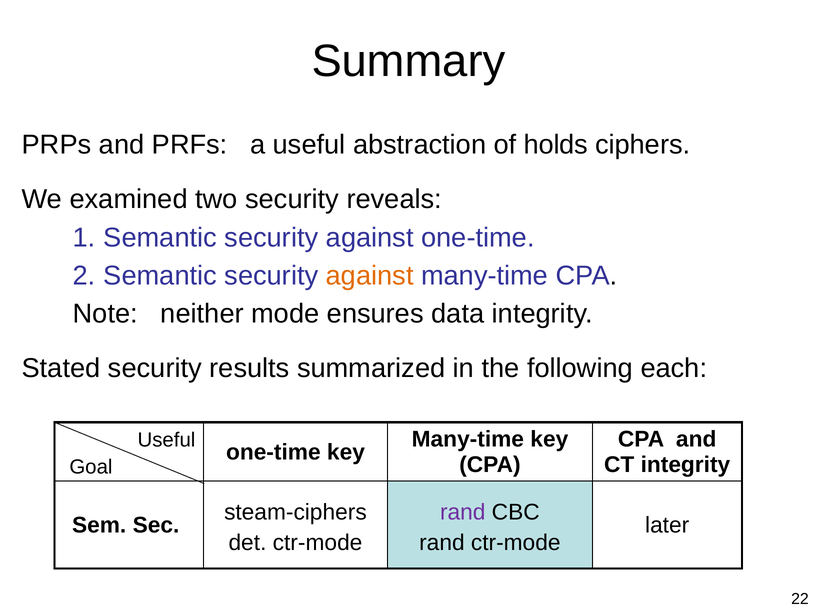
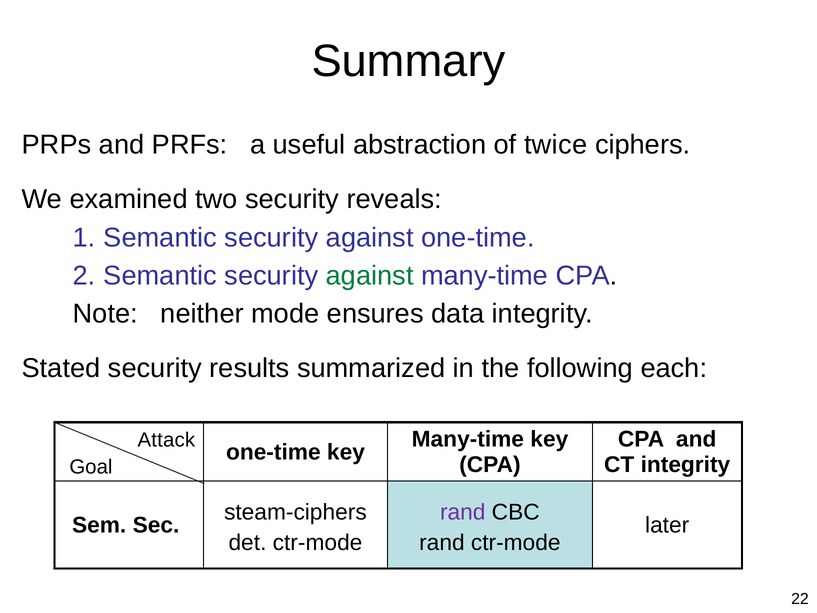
holds: holds -> twice
against at (370, 276) colour: orange -> green
Useful at (166, 440): Useful -> Attack
